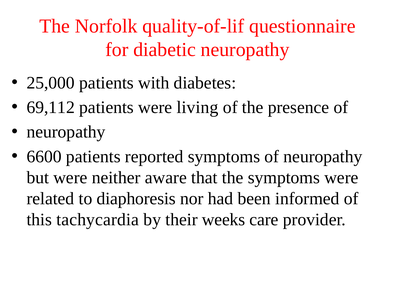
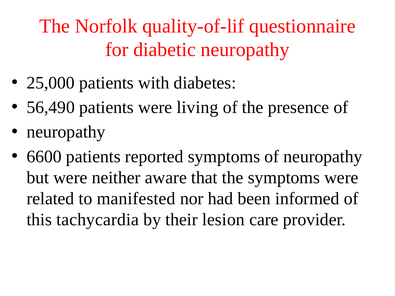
69,112: 69,112 -> 56,490
diaphoresis: diaphoresis -> manifested
weeks: weeks -> lesion
